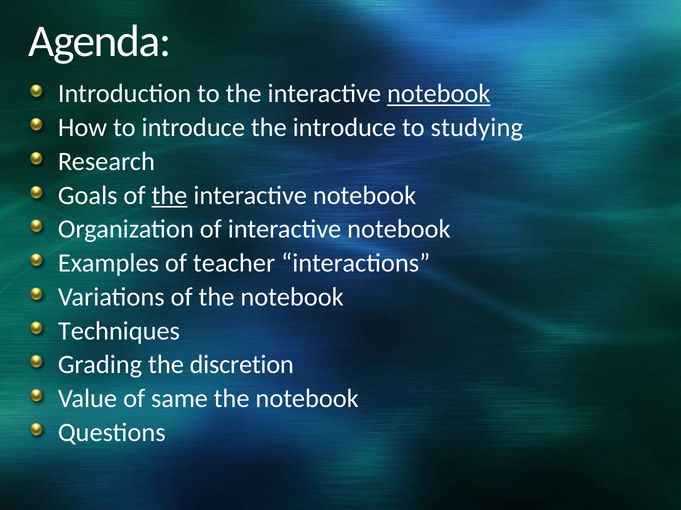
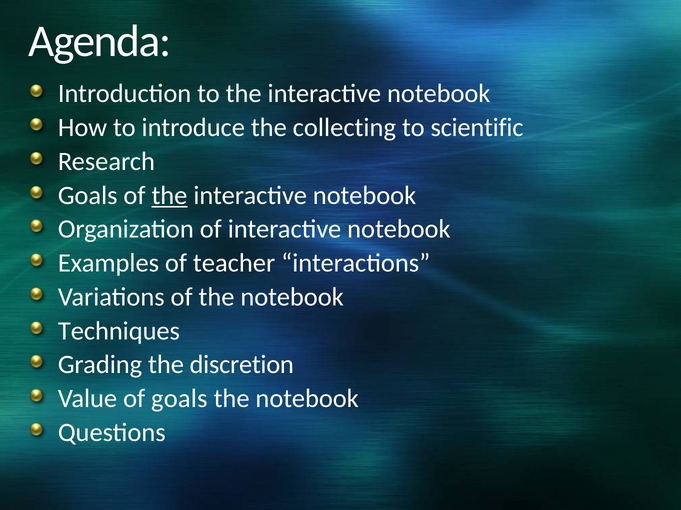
notebook at (439, 94) underline: present -> none
the introduce: introduce -> collecting
studying: studying -> scientific
of same: same -> goals
